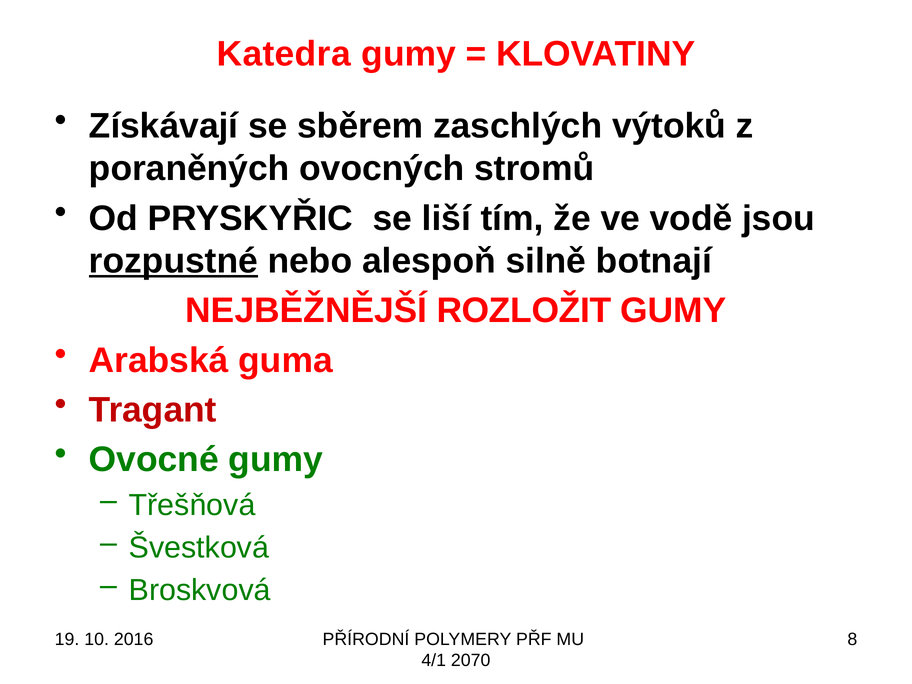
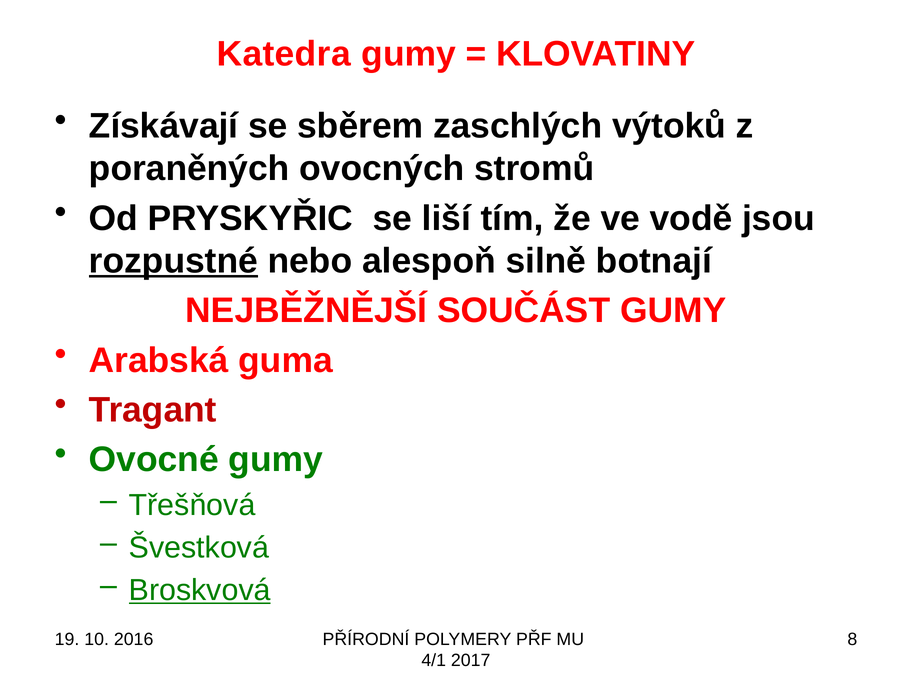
ROZLOŽIT: ROZLOŽIT -> SOUČÁST
Broskvová underline: none -> present
2070: 2070 -> 2017
